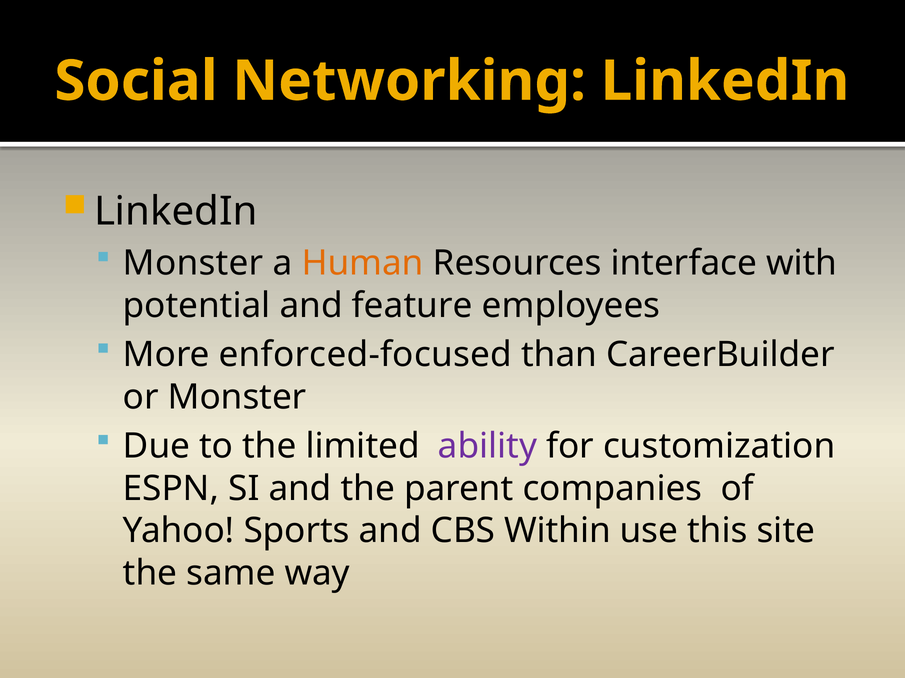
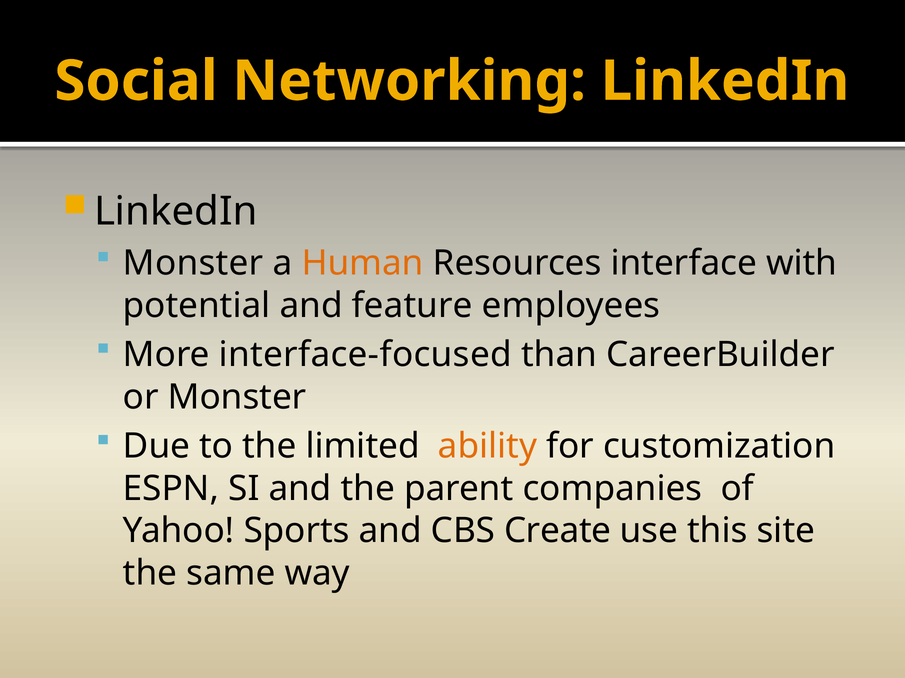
enforced-focused: enforced-focused -> interface-focused
ability colour: purple -> orange
Within: Within -> Create
